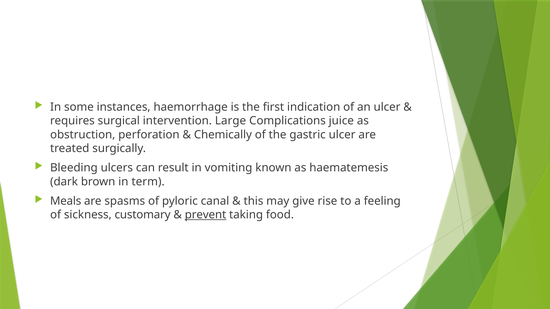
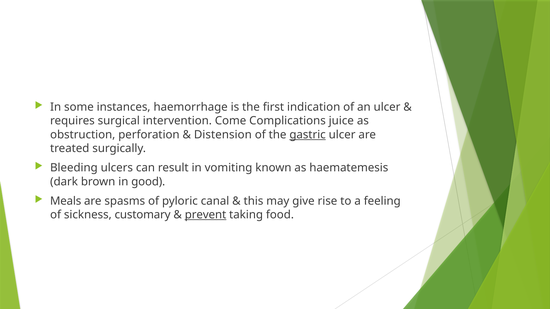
Large: Large -> Come
Chemically: Chemically -> Distension
gastric underline: none -> present
term: term -> good
